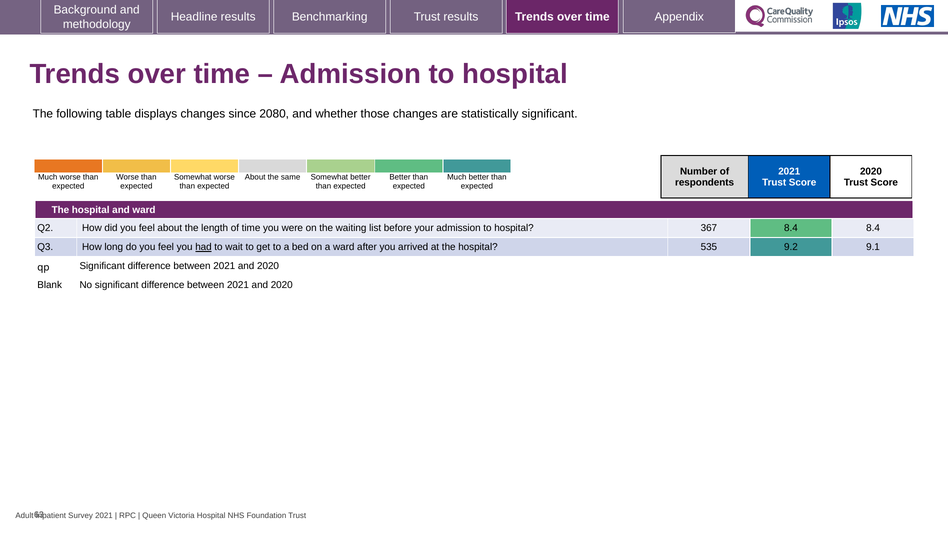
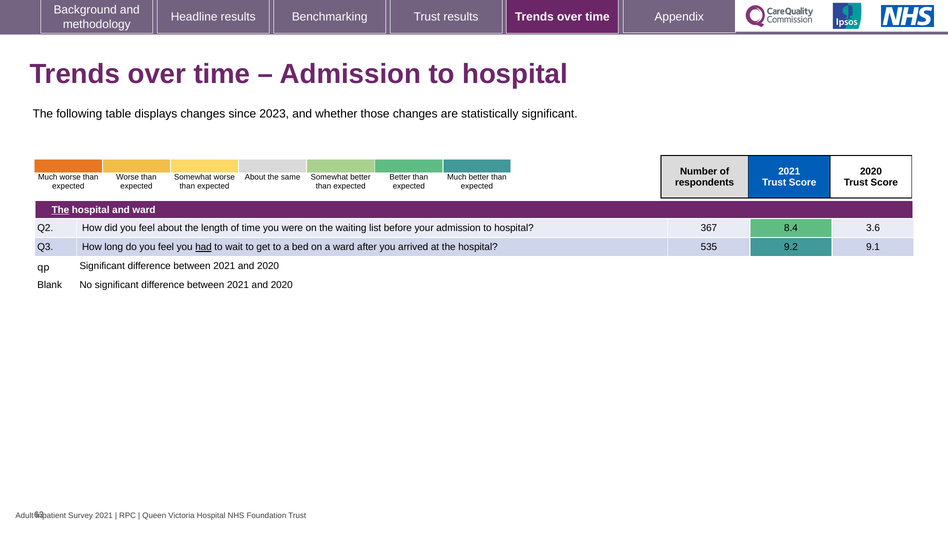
2080: 2080 -> 2023
The at (60, 210) underline: none -> present
8.4 8.4: 8.4 -> 3.6
